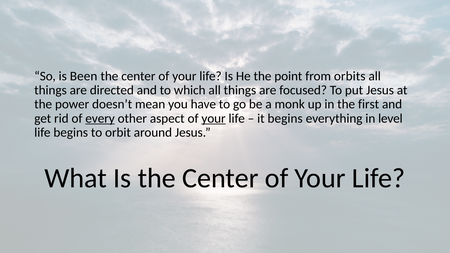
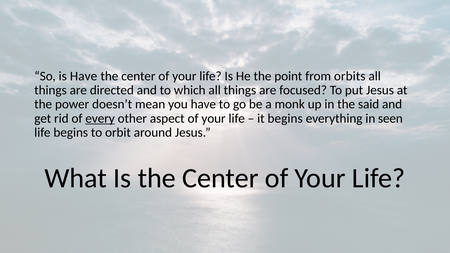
is Been: Been -> Have
first: first -> said
your at (214, 119) underline: present -> none
level: level -> seen
